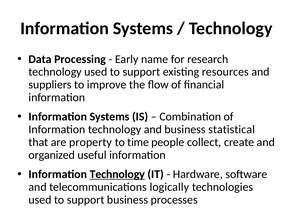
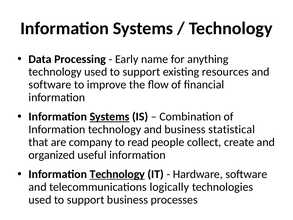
research: research -> anything
suppliers at (50, 85): suppliers -> software
Systems at (110, 117) underline: none -> present
property: property -> company
time: time -> read
